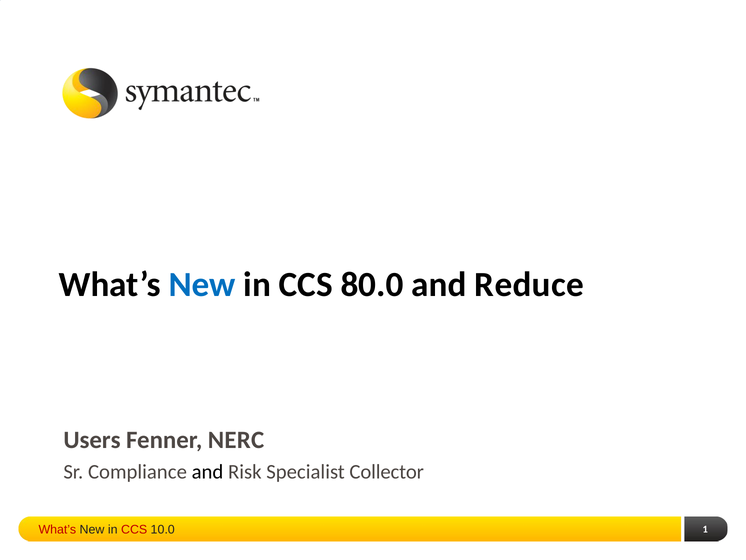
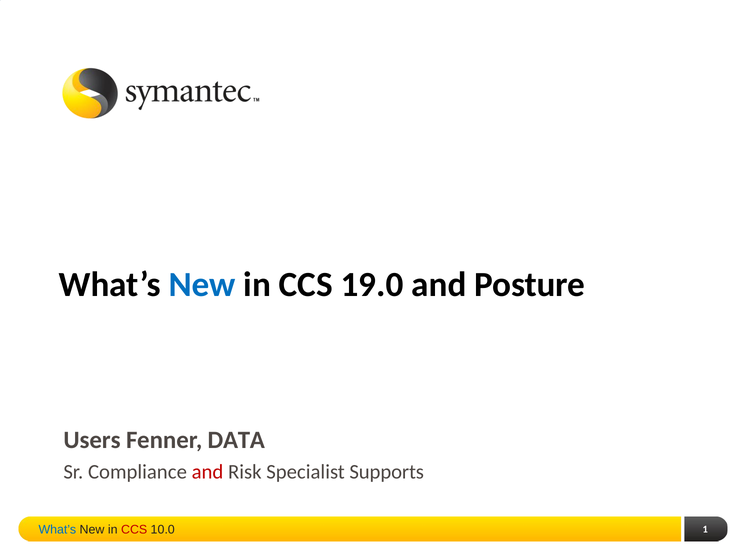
80.0: 80.0 -> 19.0
Reduce: Reduce -> Posture
NERC: NERC -> DATA
and at (207, 472) colour: black -> red
Collector: Collector -> Supports
What’s at (57, 529) colour: red -> blue
